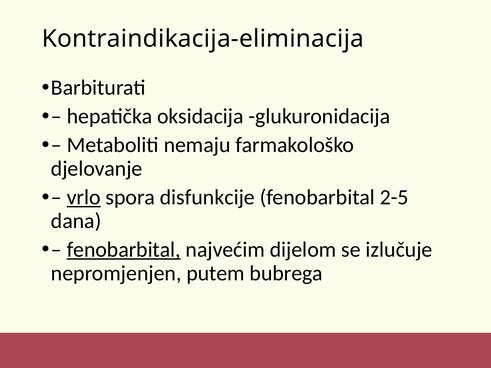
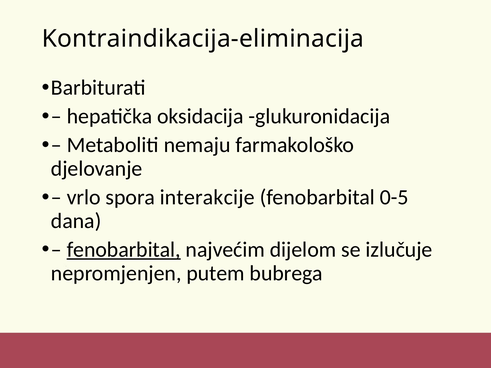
vrlo underline: present -> none
disfunkcije: disfunkcije -> interakcije
2-5: 2-5 -> 0-5
